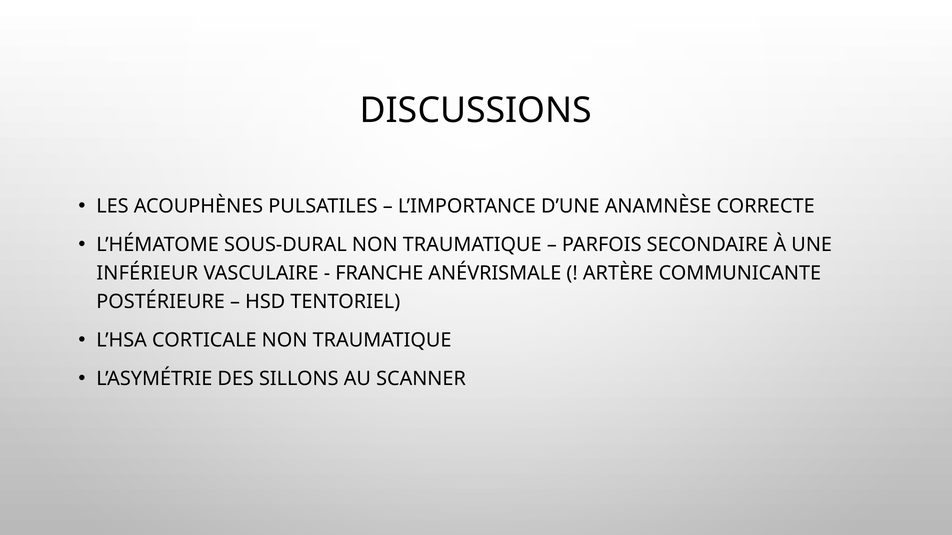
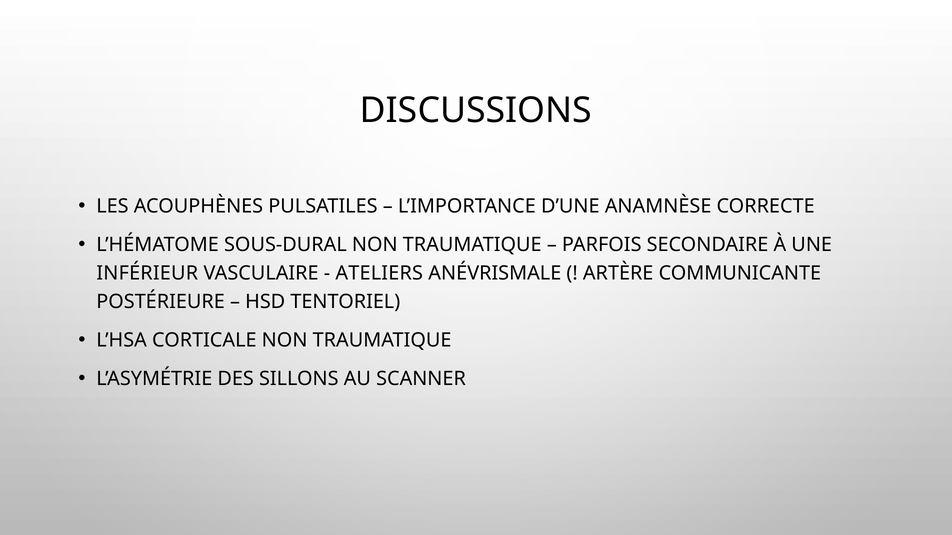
FRANCHE: FRANCHE -> ATELIERS
